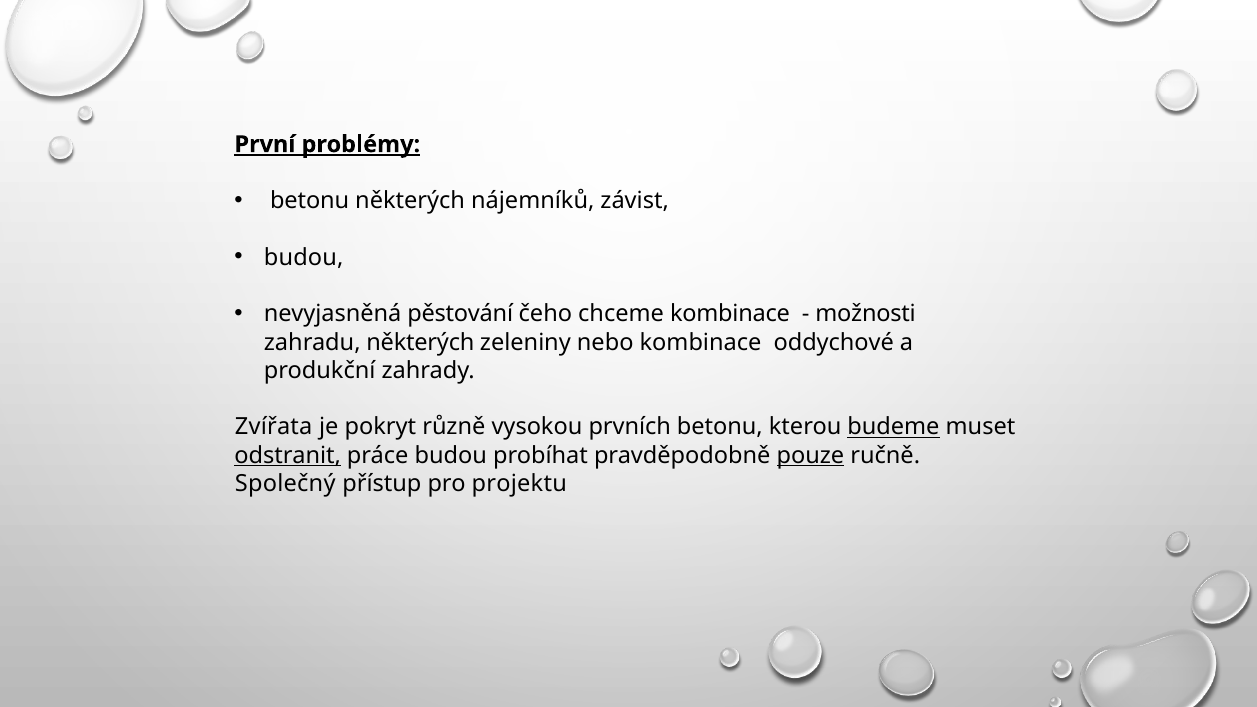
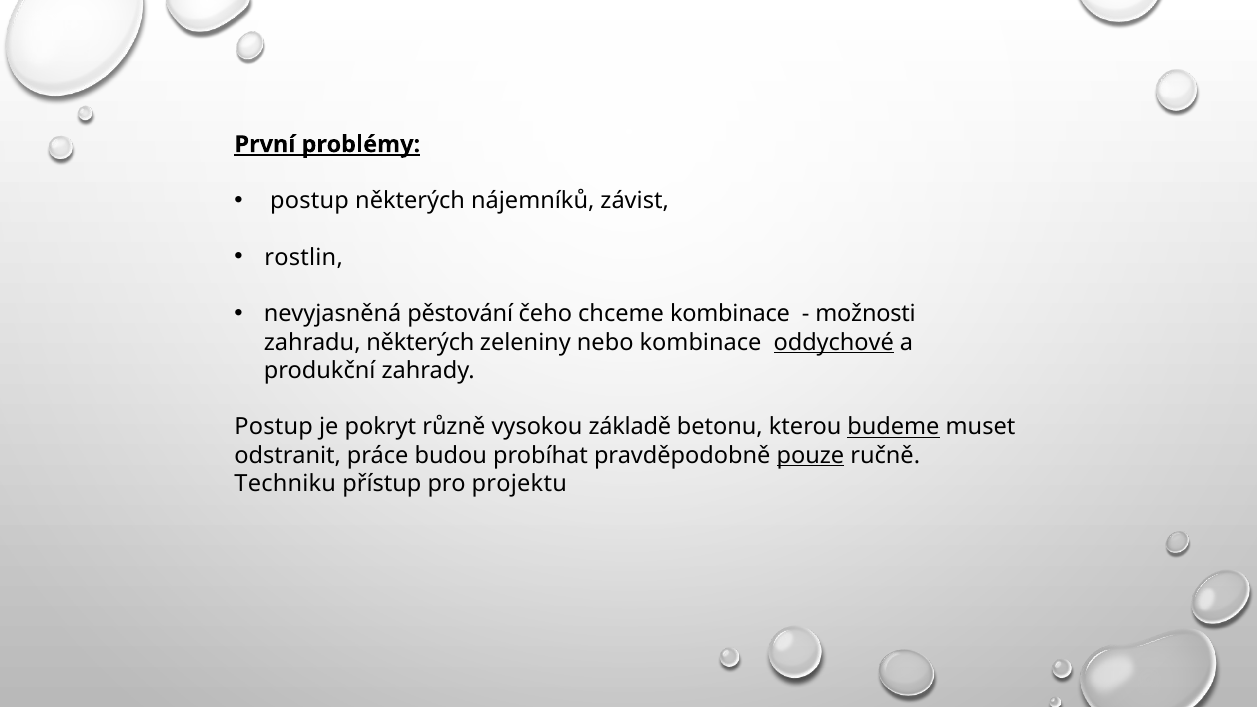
betonu at (310, 201): betonu -> postup
budou at (304, 257): budou -> rostlin
oddychové underline: none -> present
Zvířata at (274, 427): Zvířata -> Postup
prvních: prvních -> základě
odstranit underline: present -> none
Společný: Společný -> Techniku
